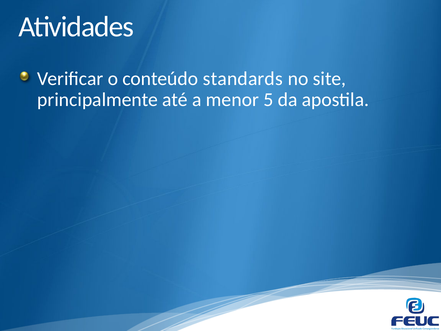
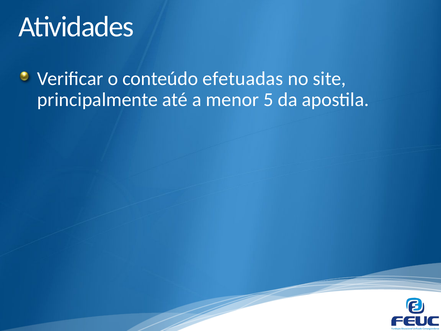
standards: standards -> efetuadas
